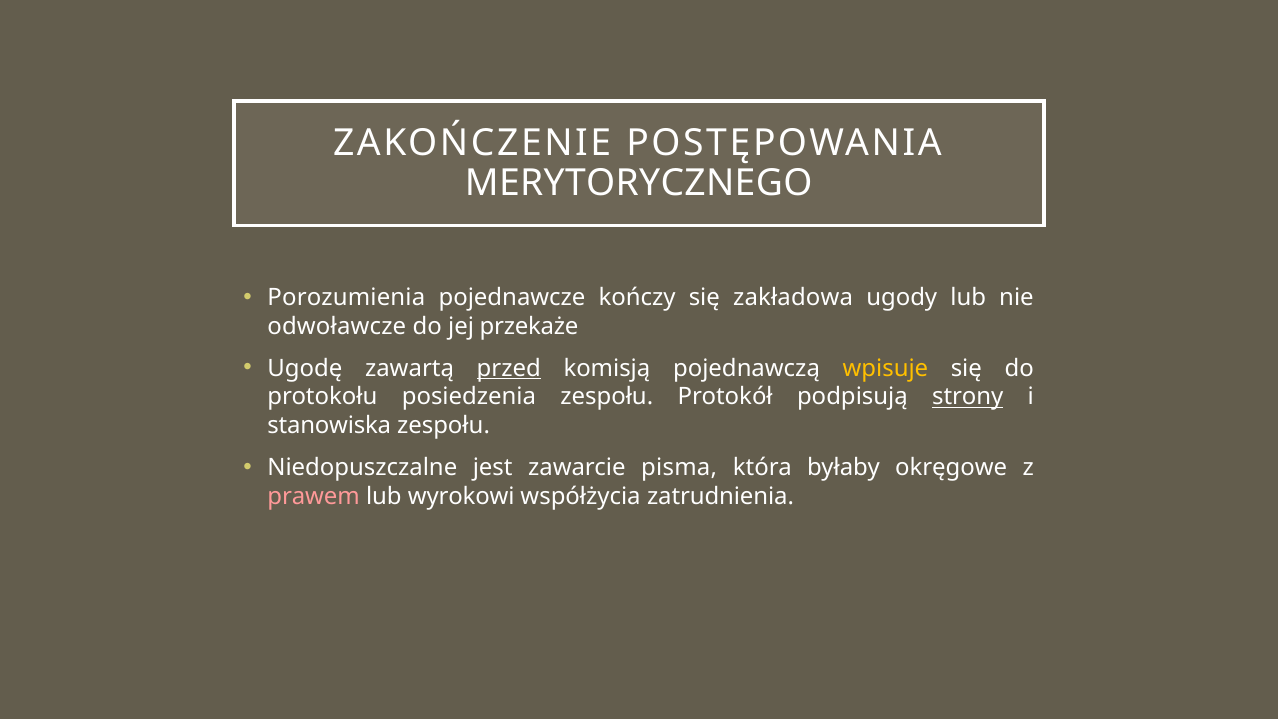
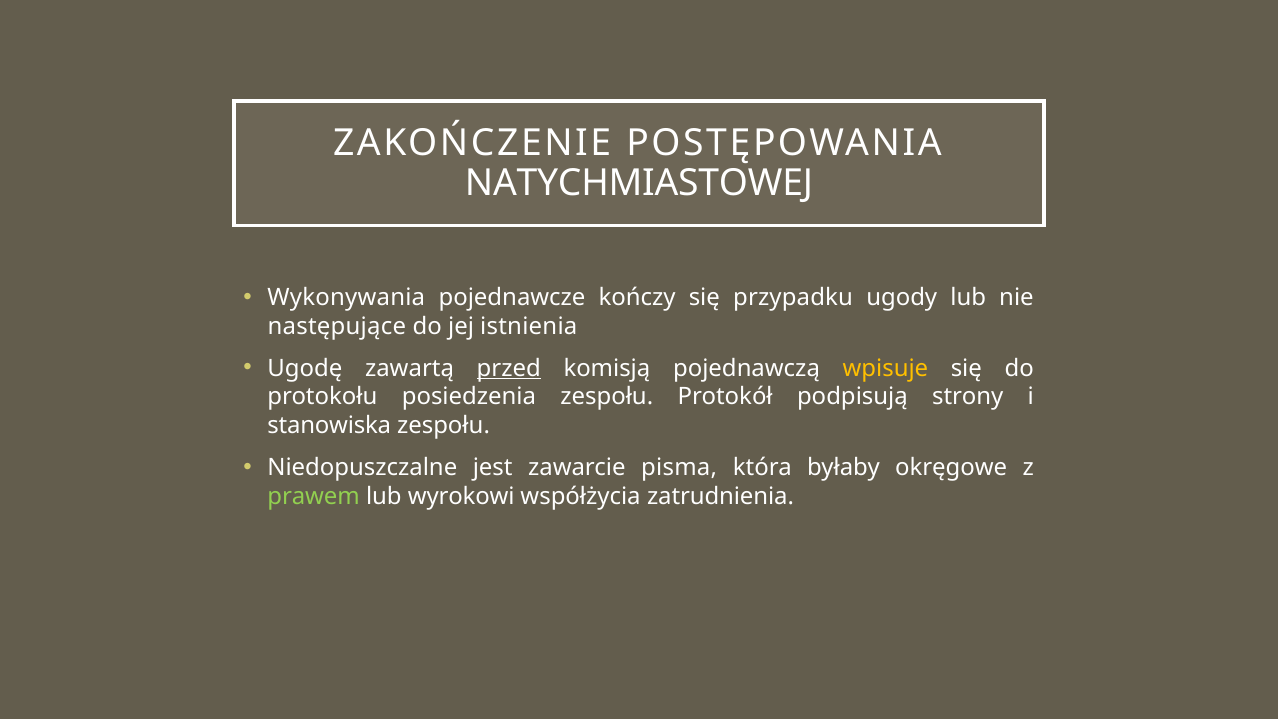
MERYTORYCZNEGO: MERYTORYCZNEGO -> NATYCHMIASTOWEJ
Porozumienia: Porozumienia -> Wykonywania
zakładowa: zakładowa -> przypadku
odwoławcze: odwoławcze -> następujące
przekaże: przekaże -> istnienia
strony underline: present -> none
prawem colour: pink -> light green
